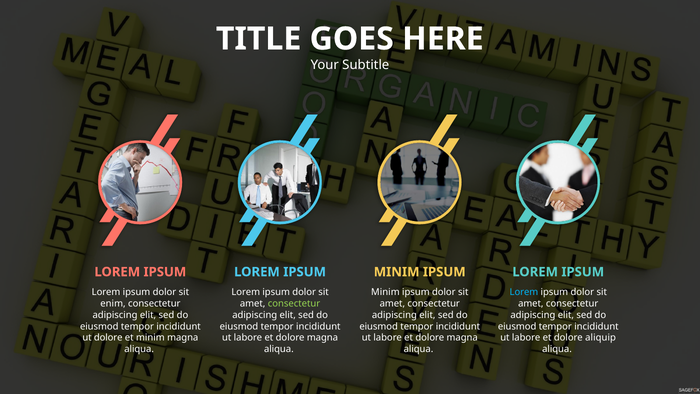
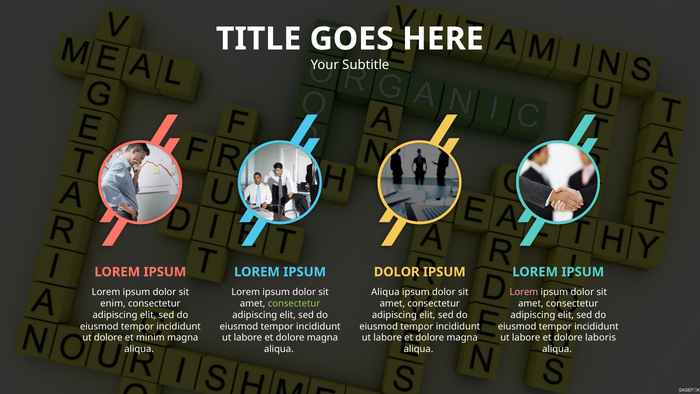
MINIM at (397, 272): MINIM -> DOLOR
Minim at (385, 292): Minim -> Aliqua
Lorem at (524, 292) colour: light blue -> pink
aliquip: aliquip -> laboris
